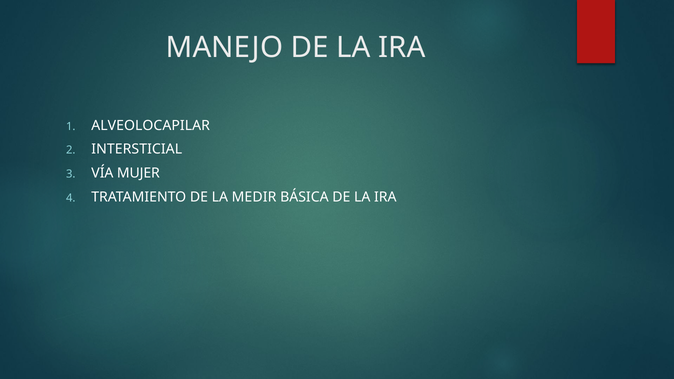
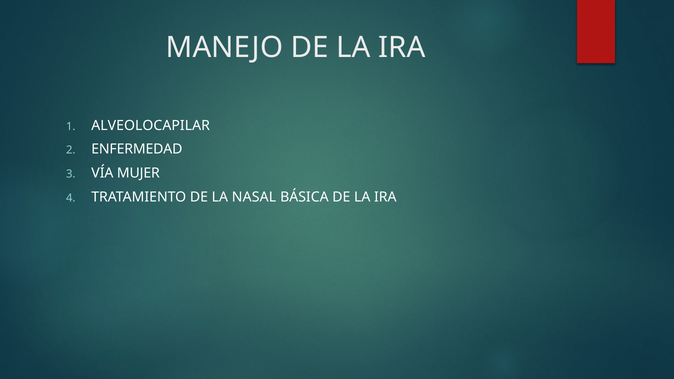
INTERSTICIAL: INTERSTICIAL -> ENFERMEDAD
MEDIR: MEDIR -> NASAL
